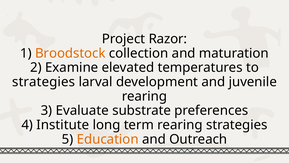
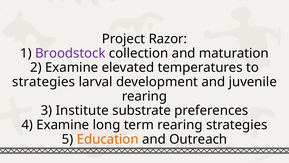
Broodstock colour: orange -> purple
Evaluate: Evaluate -> Institute
4 Institute: Institute -> Examine
